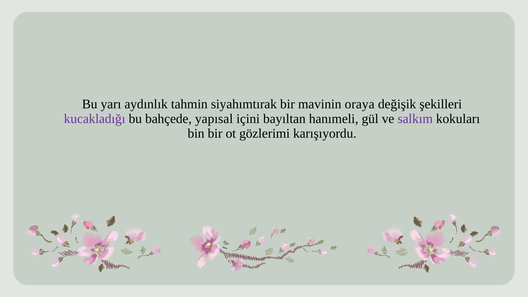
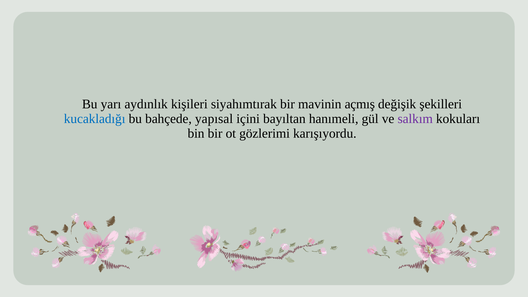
tahmin: tahmin -> kişileri
oraya: oraya -> açmış
kucakladığı colour: purple -> blue
